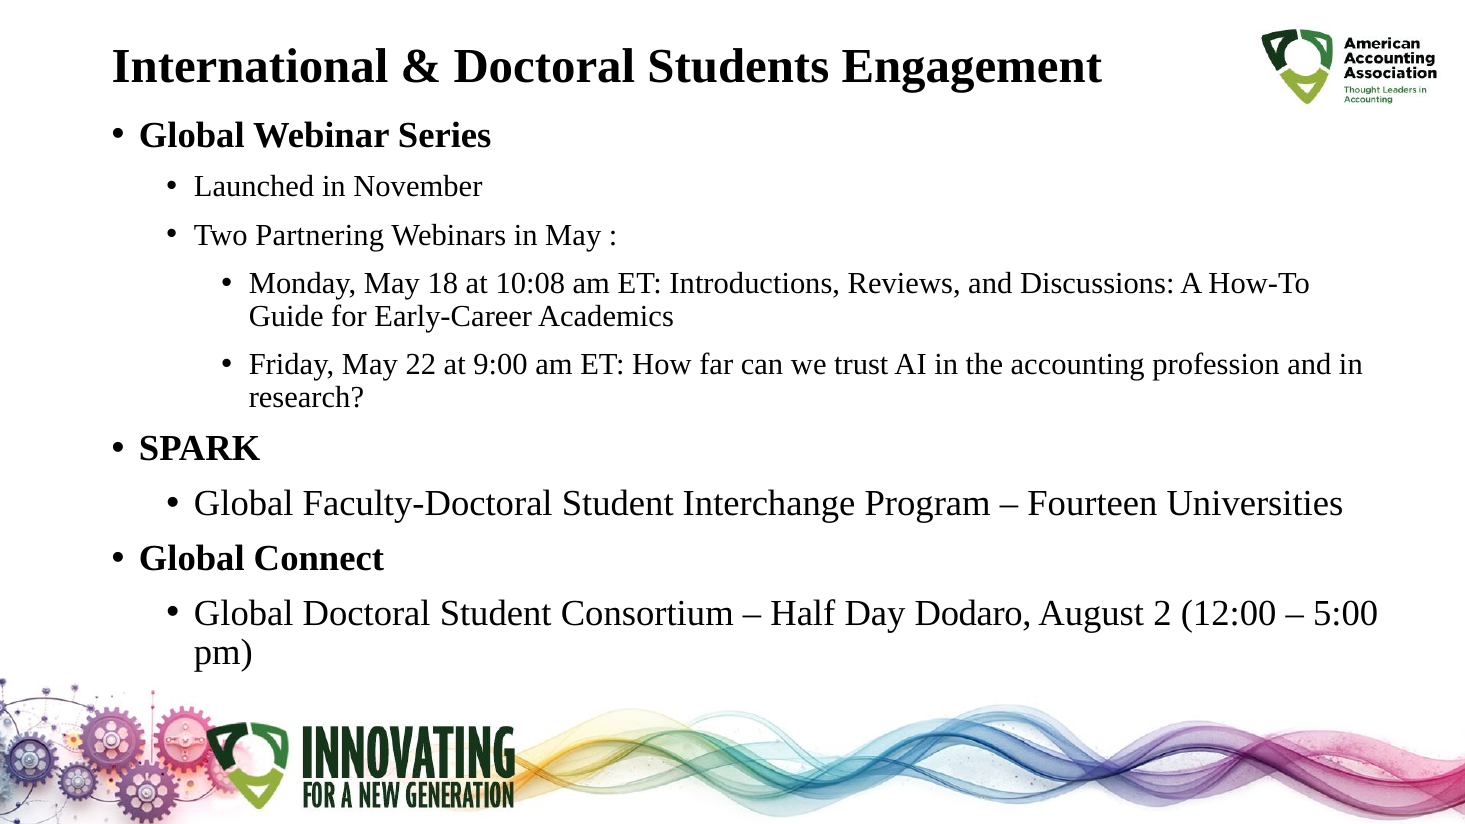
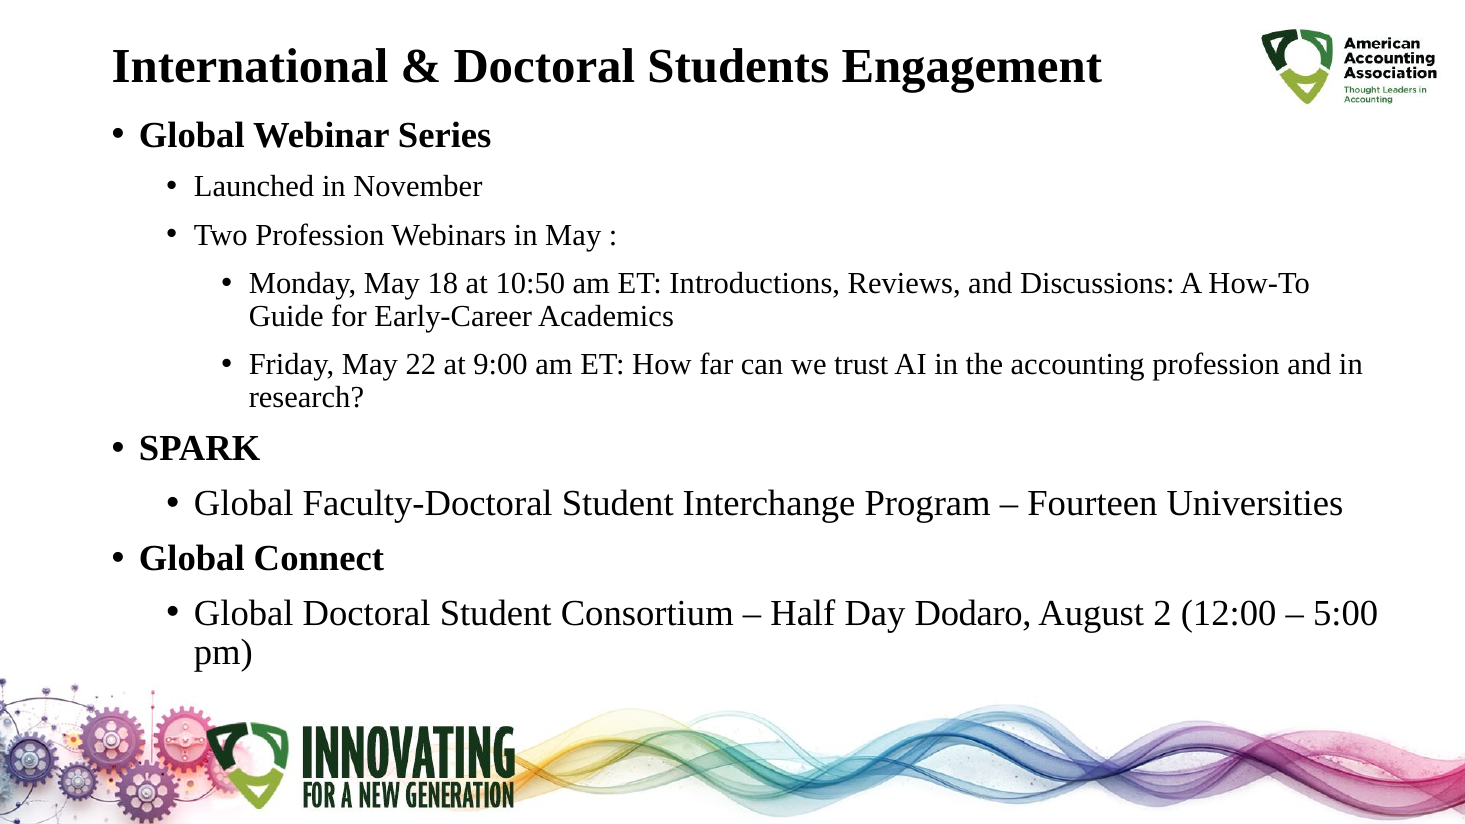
Two Partnering: Partnering -> Profession
10:08: 10:08 -> 10:50
